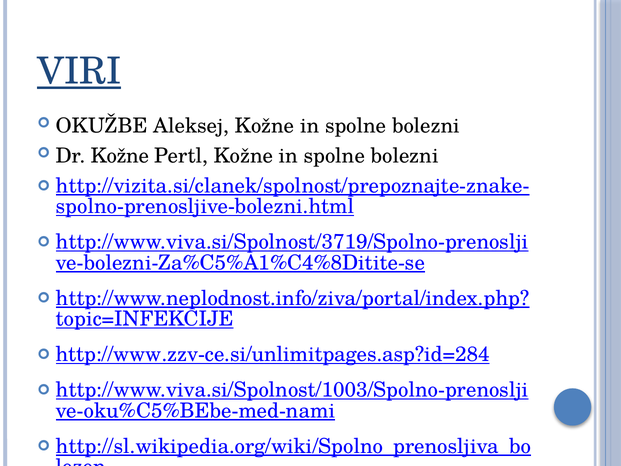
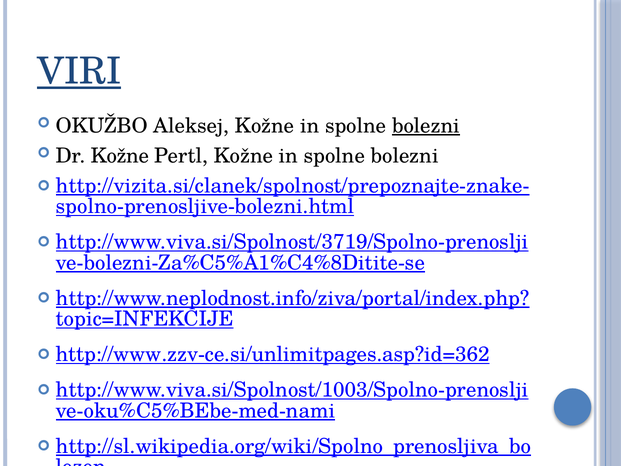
OKUŽBE: OKUŽBE -> OKUŽBO
bolezni at (426, 126) underline: none -> present
http://www.zzv-ce.si/unlimitpages.asp?id=284: http://www.zzv-ce.si/unlimitpages.asp?id=284 -> http://www.zzv-ce.si/unlimitpages.asp?id=362
